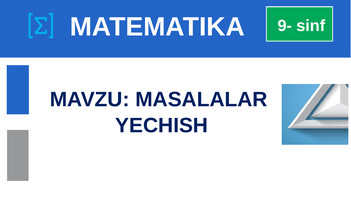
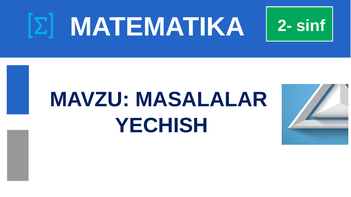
9-: 9- -> 2-
